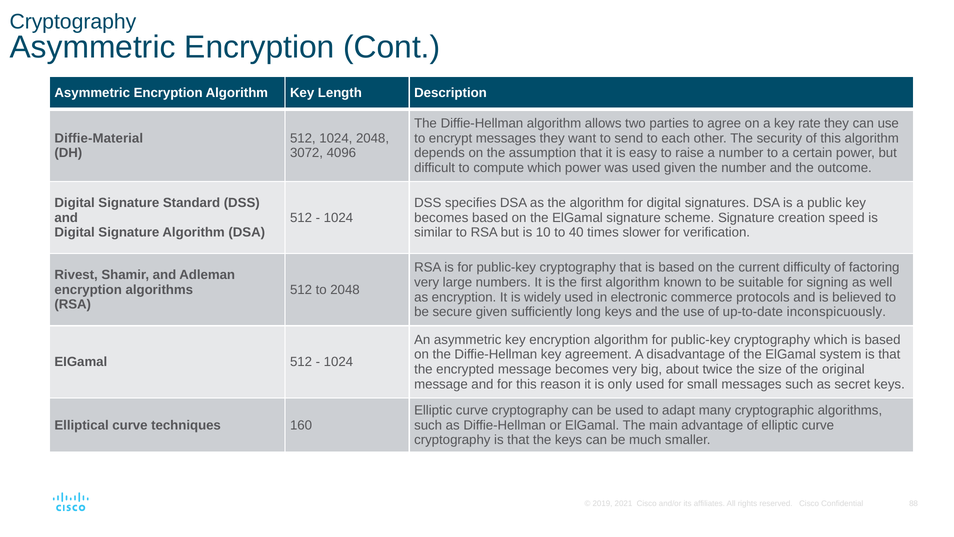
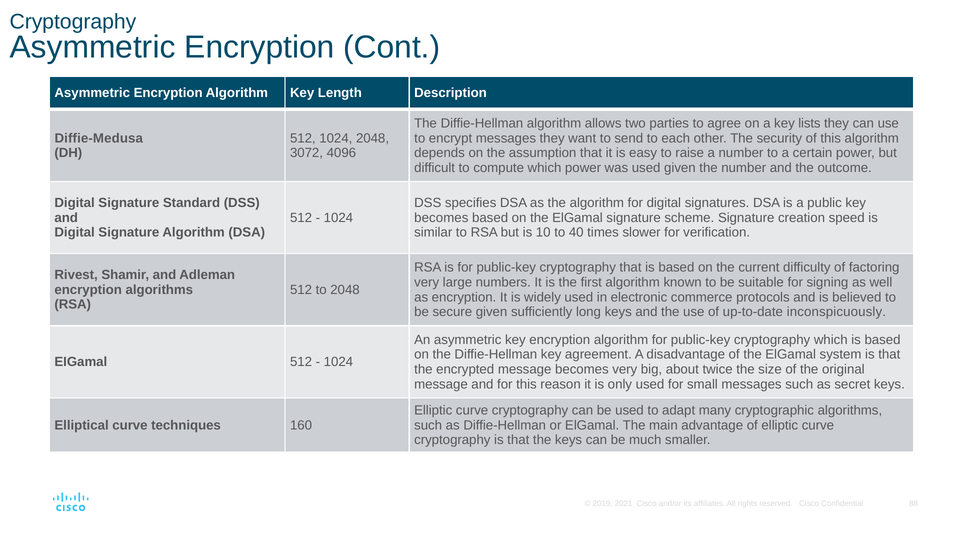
rate: rate -> lists
Diffie-Material: Diffie-Material -> Diffie-Medusa
